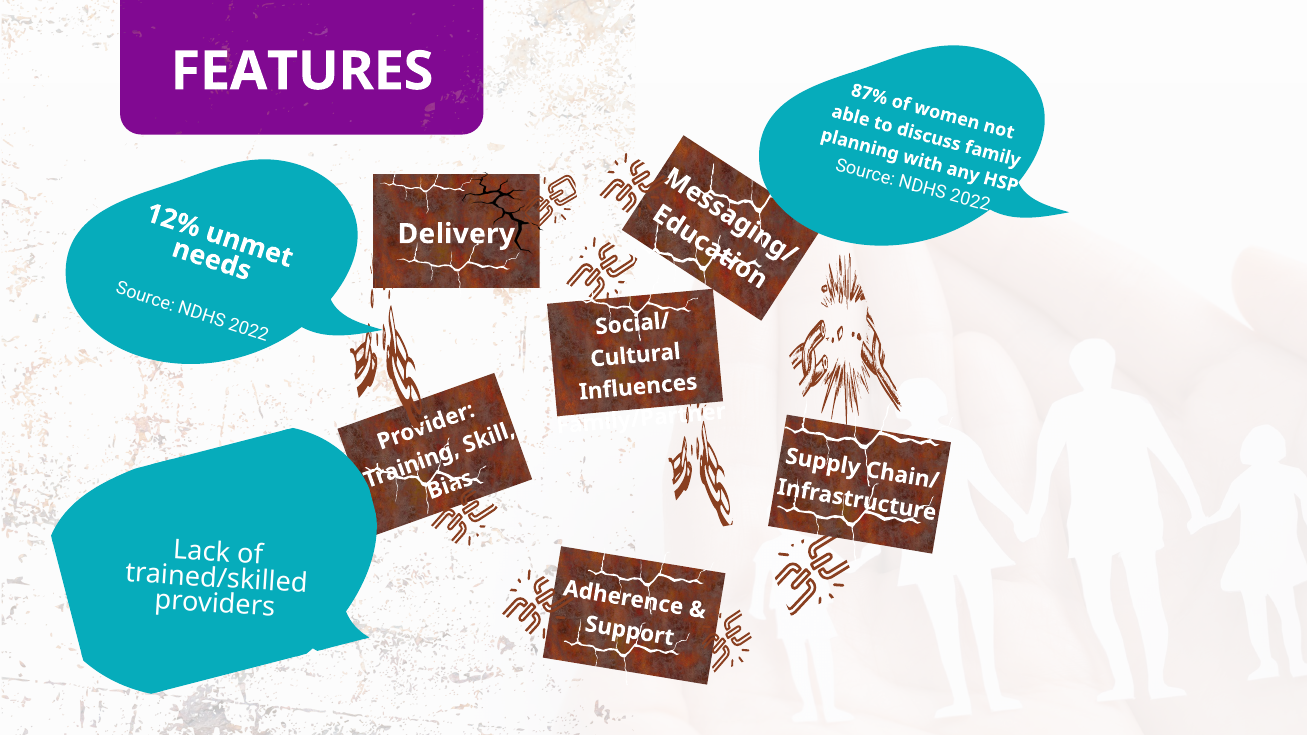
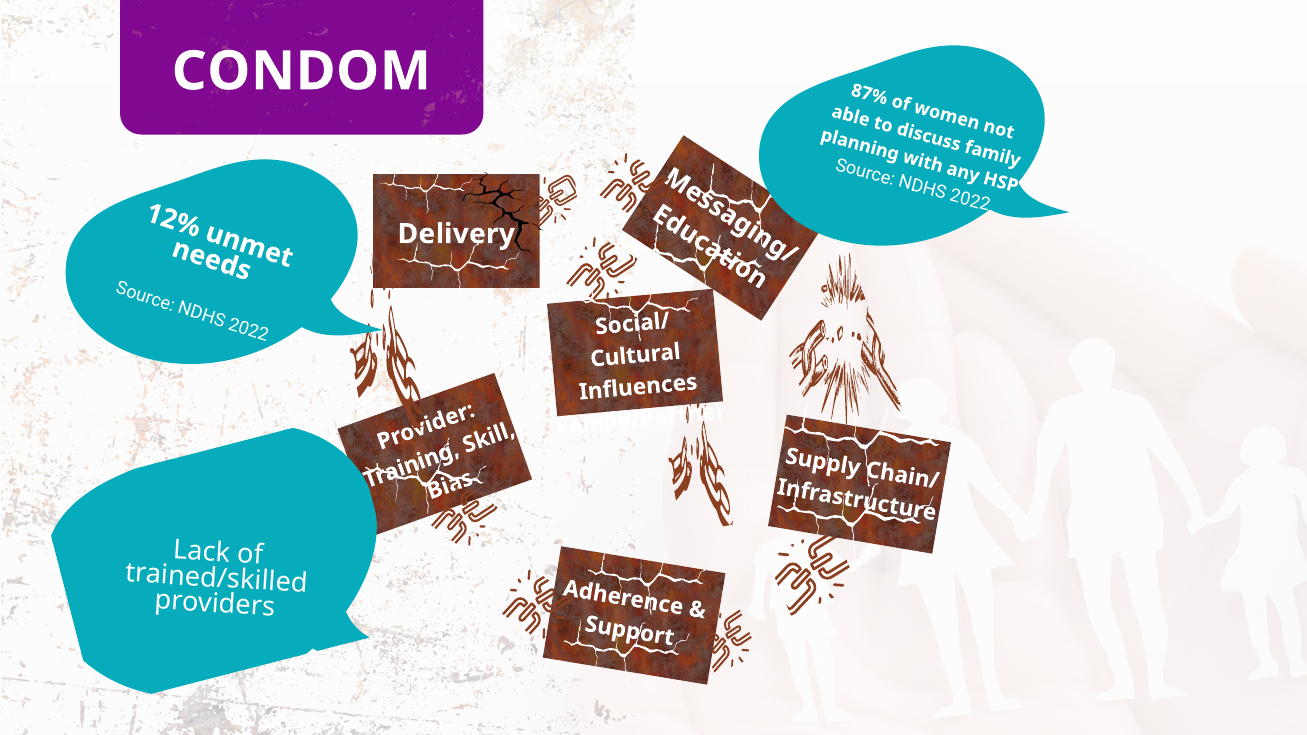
FEATURES: FEATURES -> CONDOM
